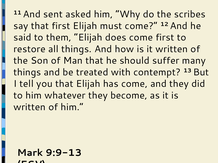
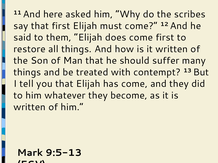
sent: sent -> here
9:9-13: 9:9-13 -> 9:5-13
